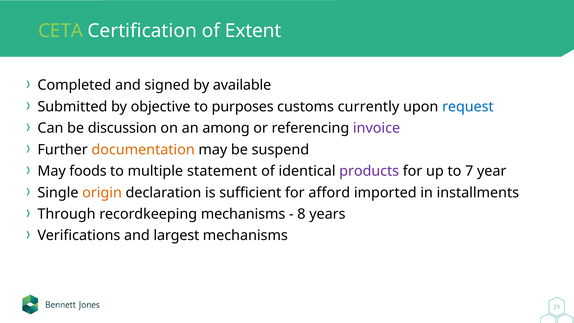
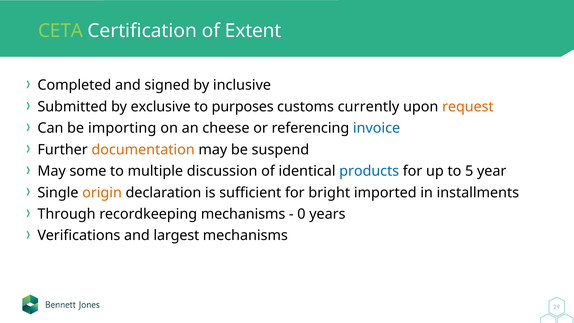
available: available -> inclusive
objective: objective -> exclusive
request colour: blue -> orange
discussion: discussion -> importing
among: among -> cheese
invoice colour: purple -> blue
foods: foods -> some
statement: statement -> discussion
products colour: purple -> blue
7: 7 -> 5
afford: afford -> bright
8: 8 -> 0
